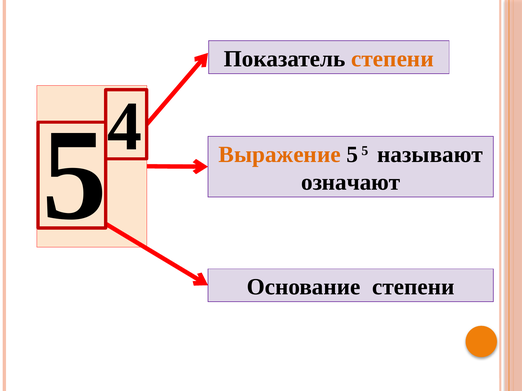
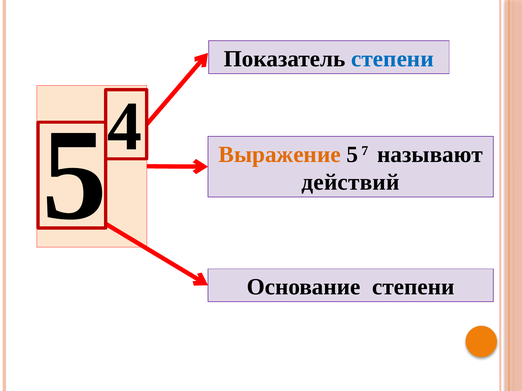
степени at (392, 59) colour: orange -> blue
5 5: 5 -> 7
означают: означают -> действий
